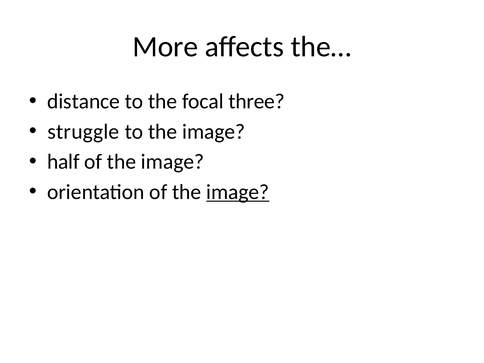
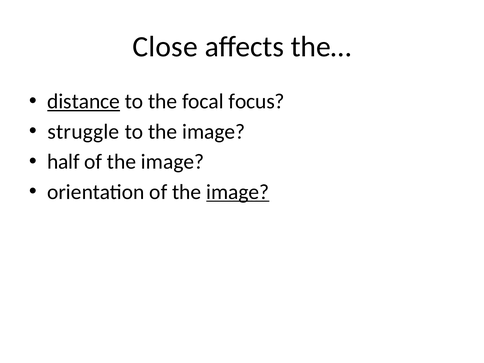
More: More -> Close
distance underline: none -> present
three: three -> focus
